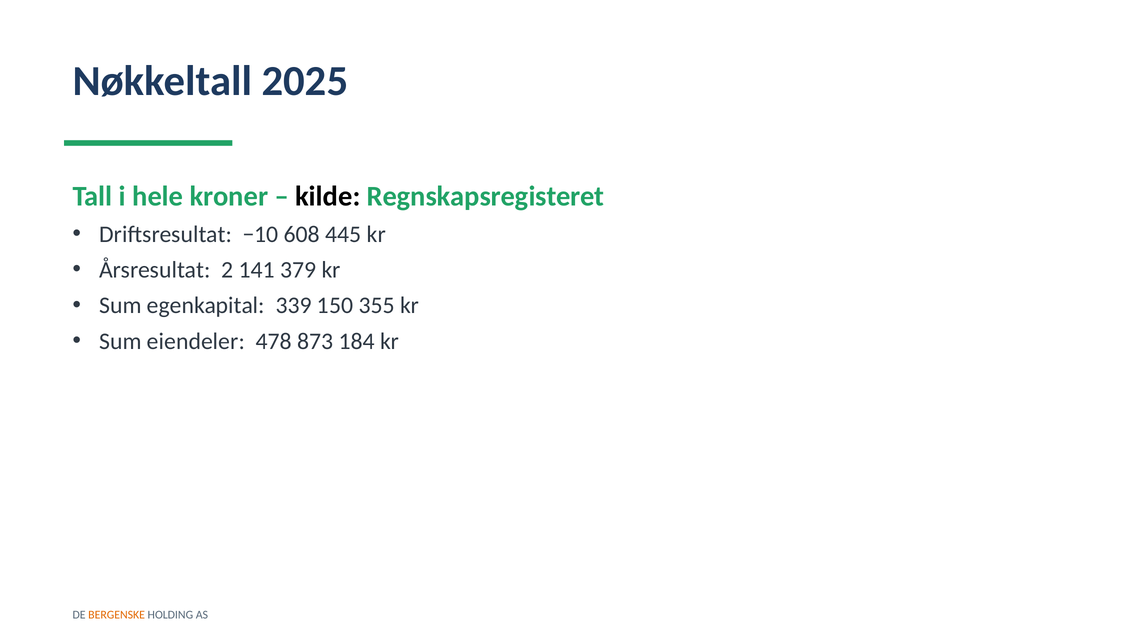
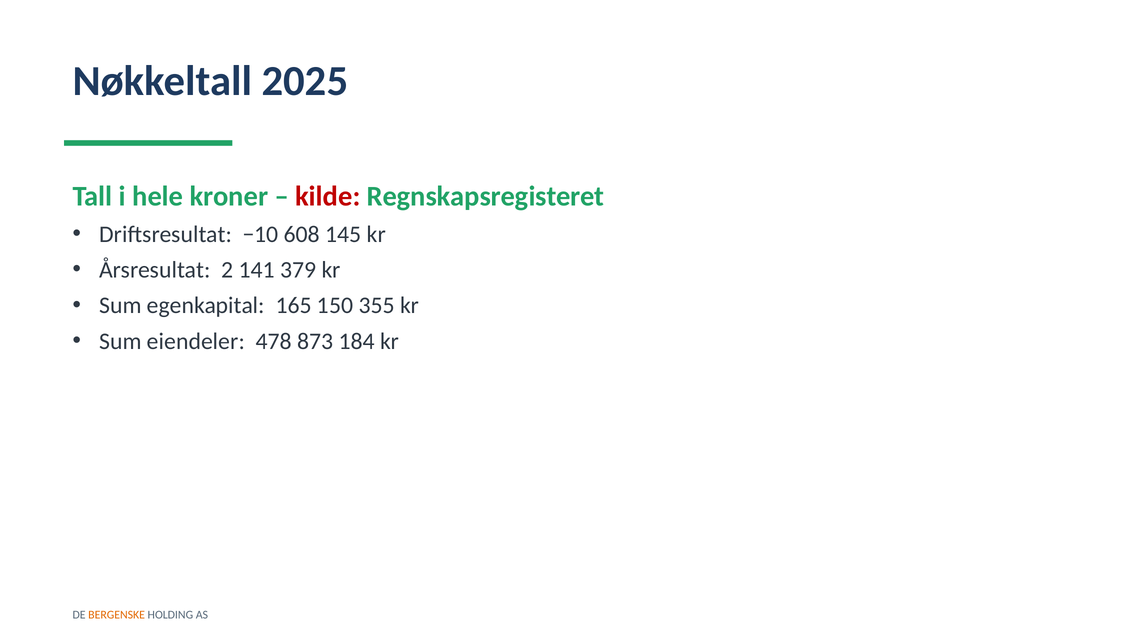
kilde colour: black -> red
445: 445 -> 145
339: 339 -> 165
